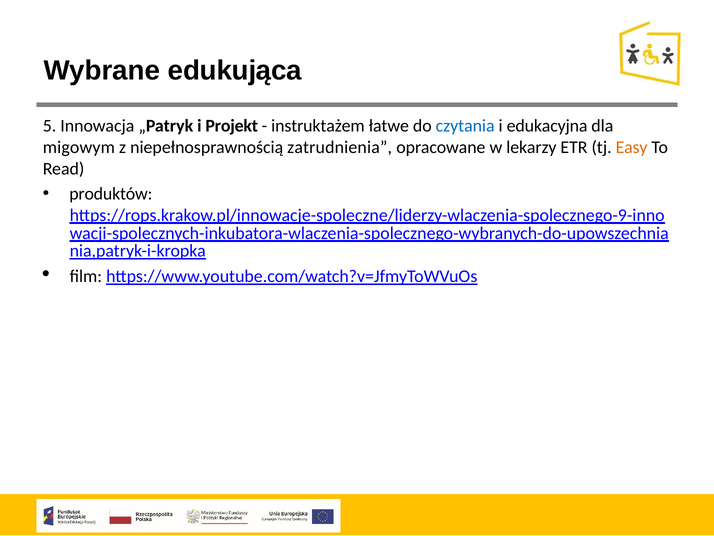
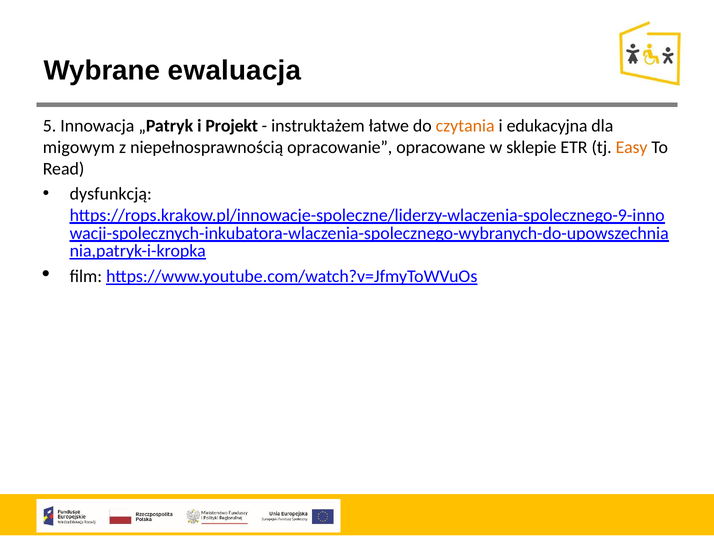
edukująca: edukująca -> ewaluacja
czytania colour: blue -> orange
zatrudnienia: zatrudnienia -> opracowanie
lekarzy: lekarzy -> sklepie
produktów: produktów -> dysfunkcją
